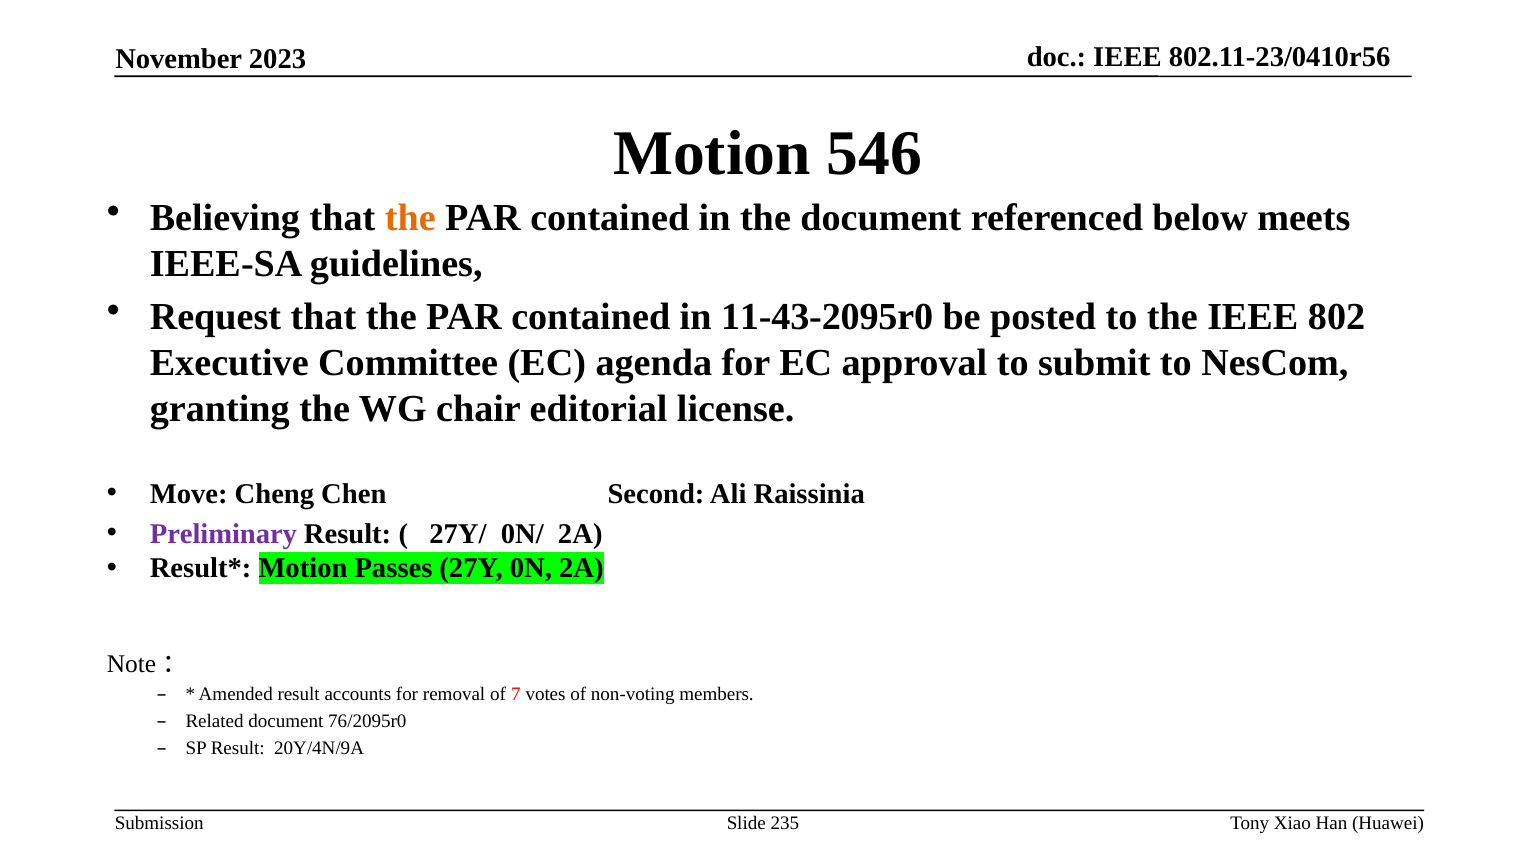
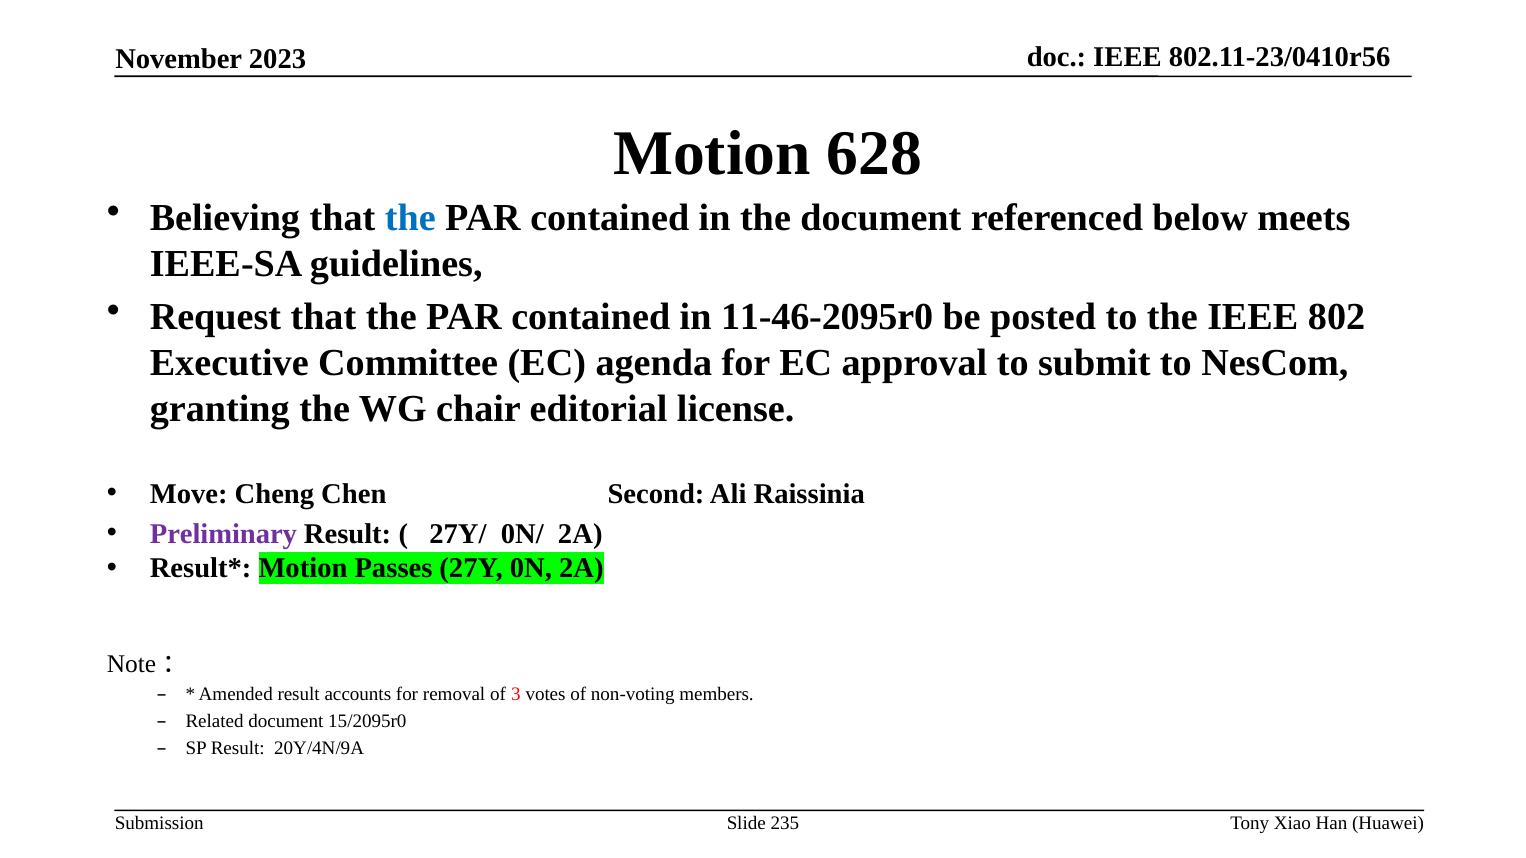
546: 546 -> 628
the at (410, 218) colour: orange -> blue
11-43-2095r0: 11-43-2095r0 -> 11-46-2095r0
7: 7 -> 3
76/2095r0: 76/2095r0 -> 15/2095r0
